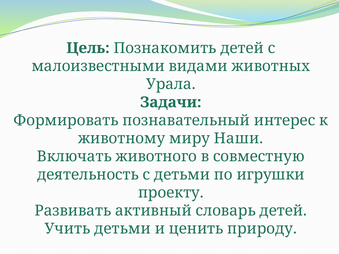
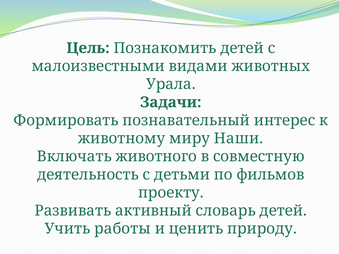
игрушки: игрушки -> фильмов
Учить детьми: детьми -> работы
